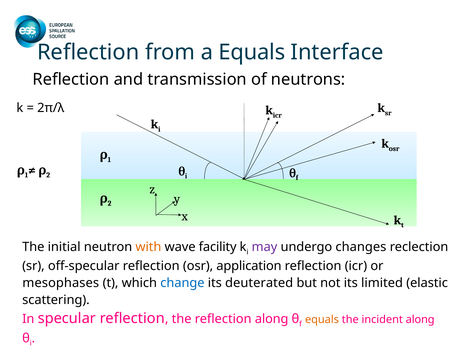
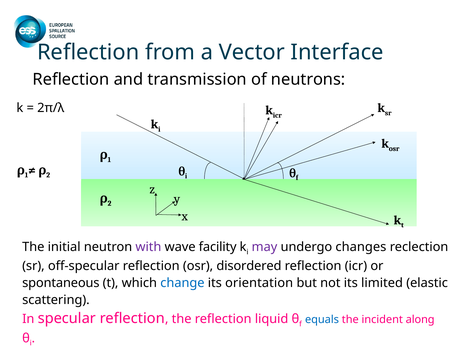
a Equals: Equals -> Vector
with colour: orange -> purple
osr application: application -> disordered
mesophases: mesophases -> spontaneous
deuterated: deuterated -> orientation
reflection along: along -> liquid
equals at (322, 320) colour: orange -> blue
